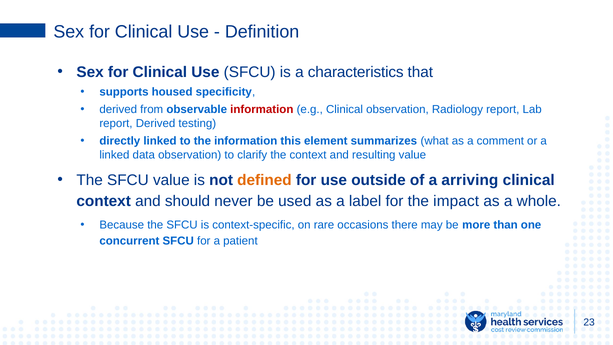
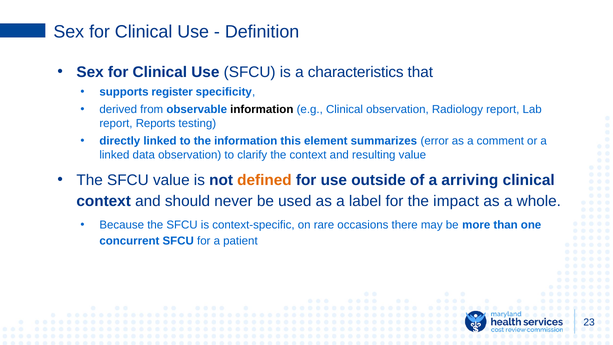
housed: housed -> register
information at (262, 109) colour: red -> black
report Derived: Derived -> Reports
what: what -> error
